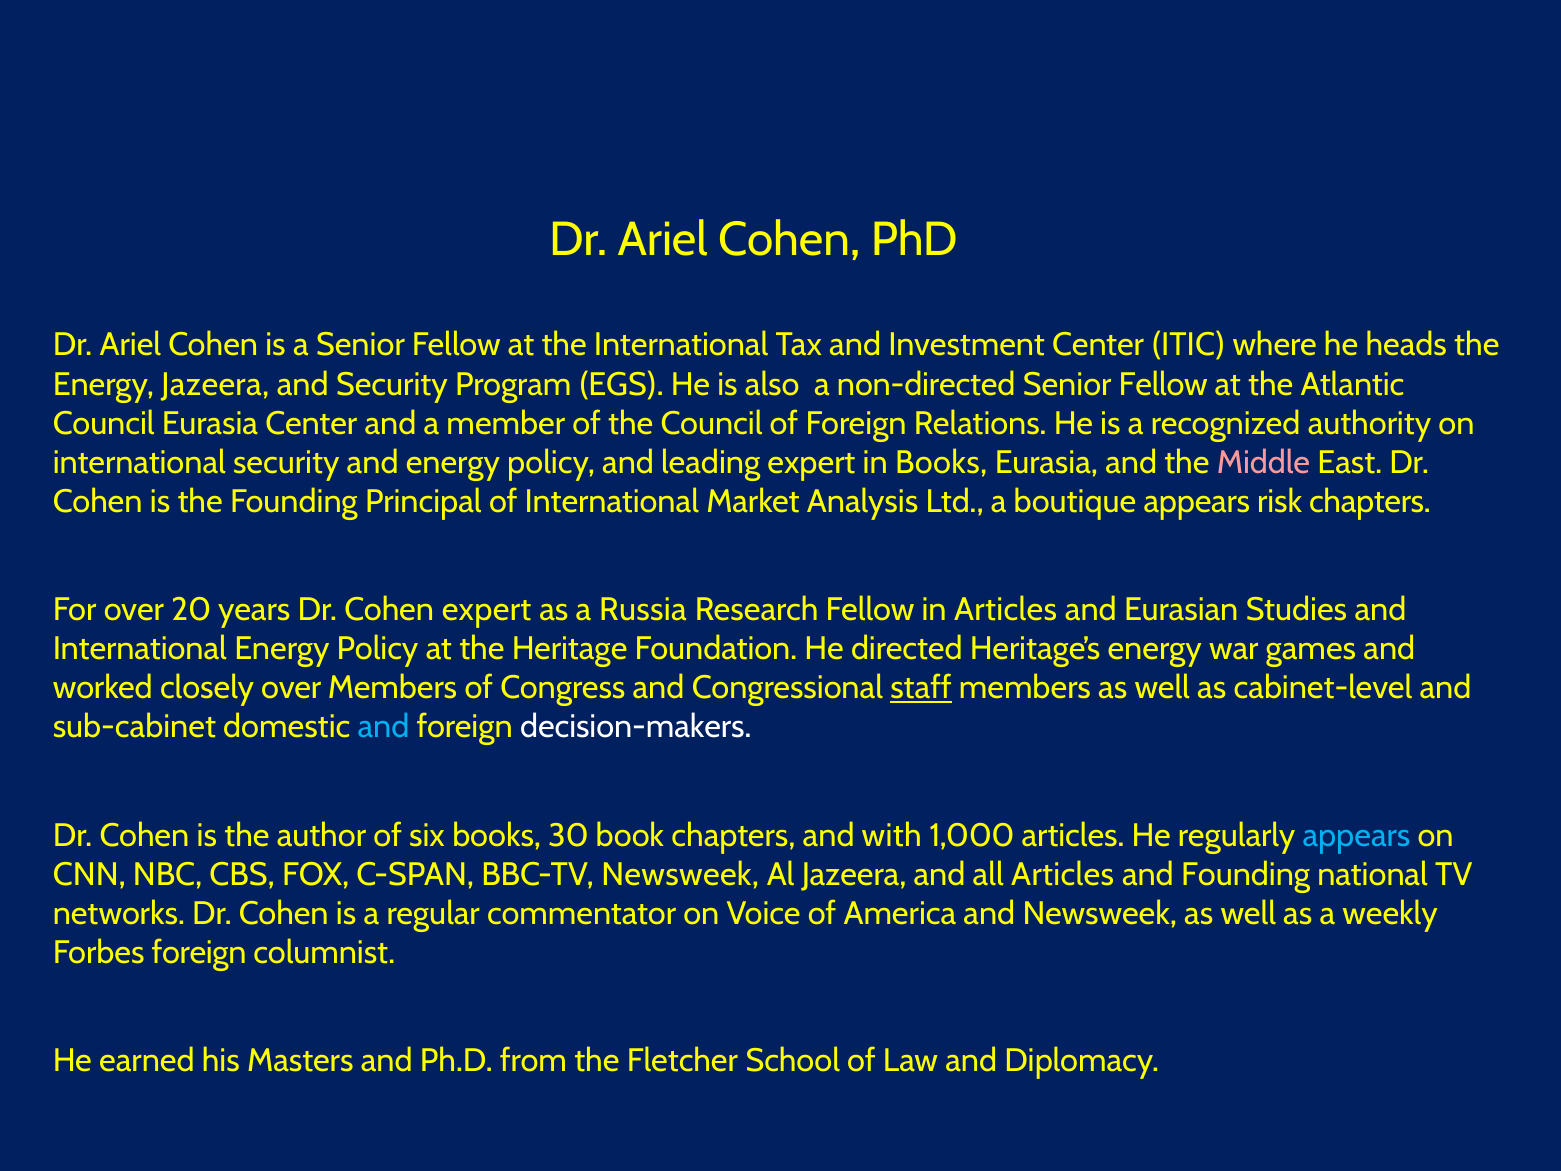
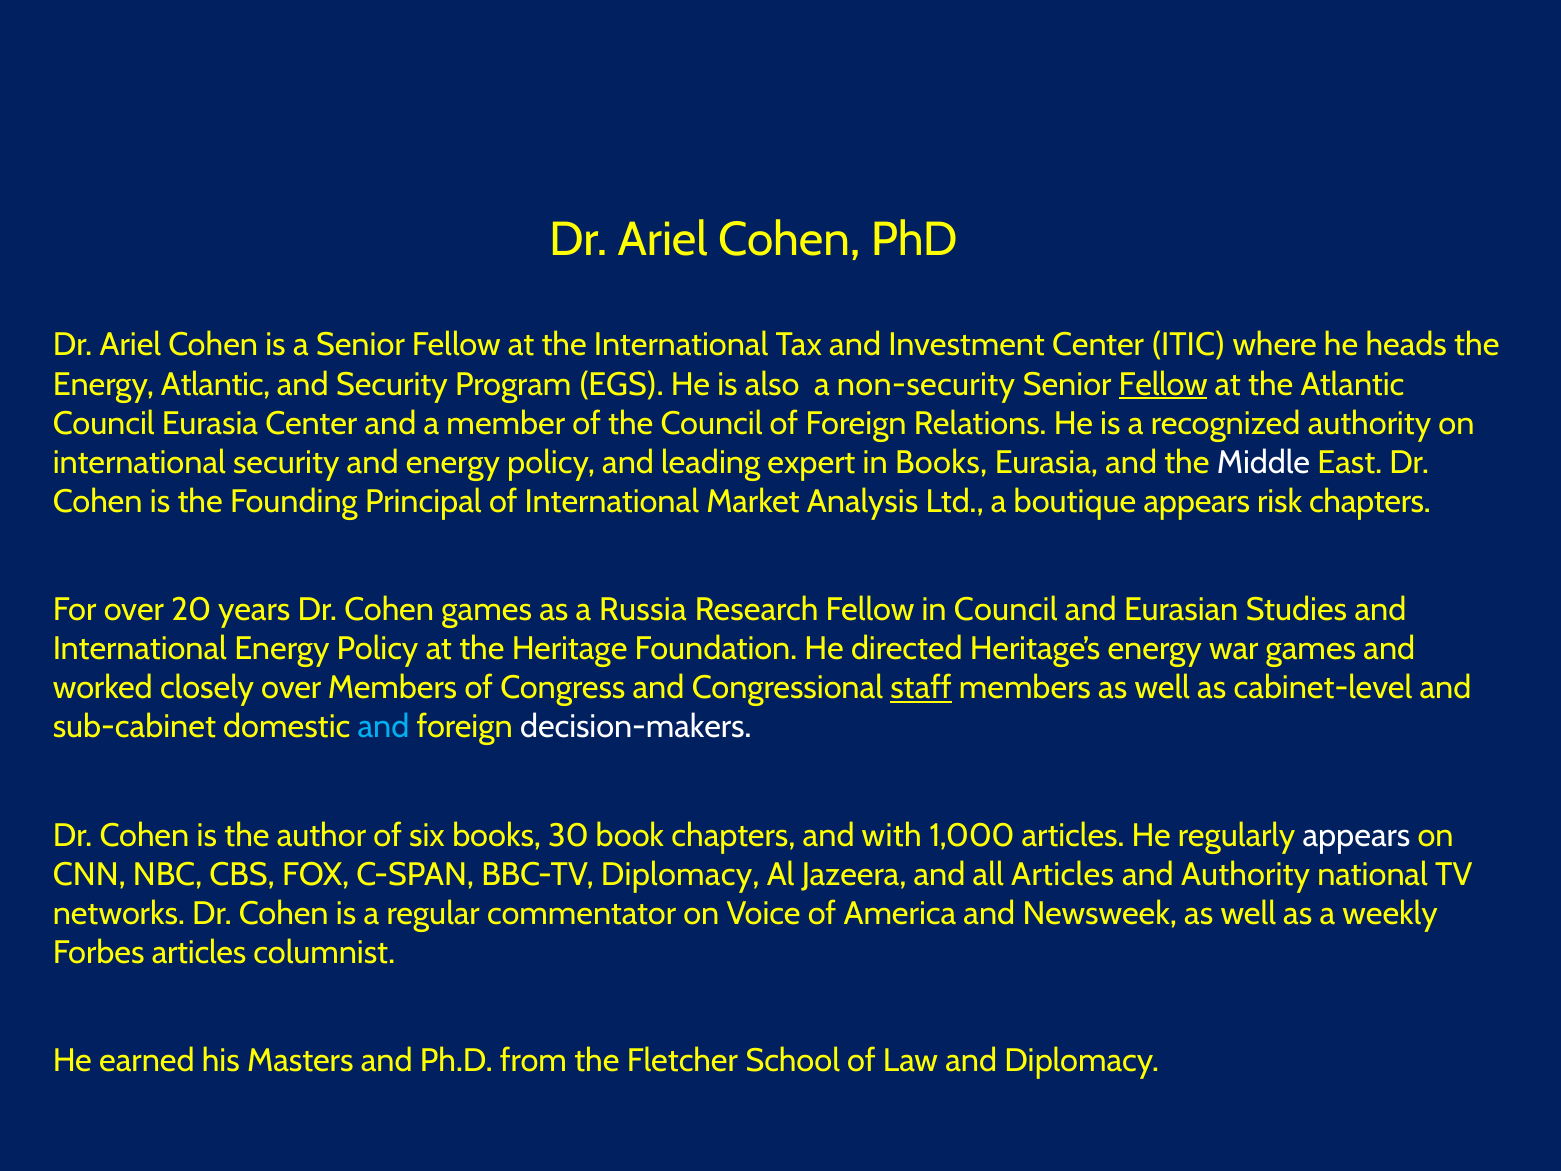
Energy Jazeera: Jazeera -> Atlantic
non-directed: non-directed -> non-security
Fellow at (1163, 384) underline: none -> present
Middle colour: pink -> white
Cohen expert: expert -> games
in Articles: Articles -> Council
appears at (1356, 835) colour: light blue -> white
BBC-TV Newsweek: Newsweek -> Diplomacy
and Founding: Founding -> Authority
Forbes foreign: foreign -> articles
